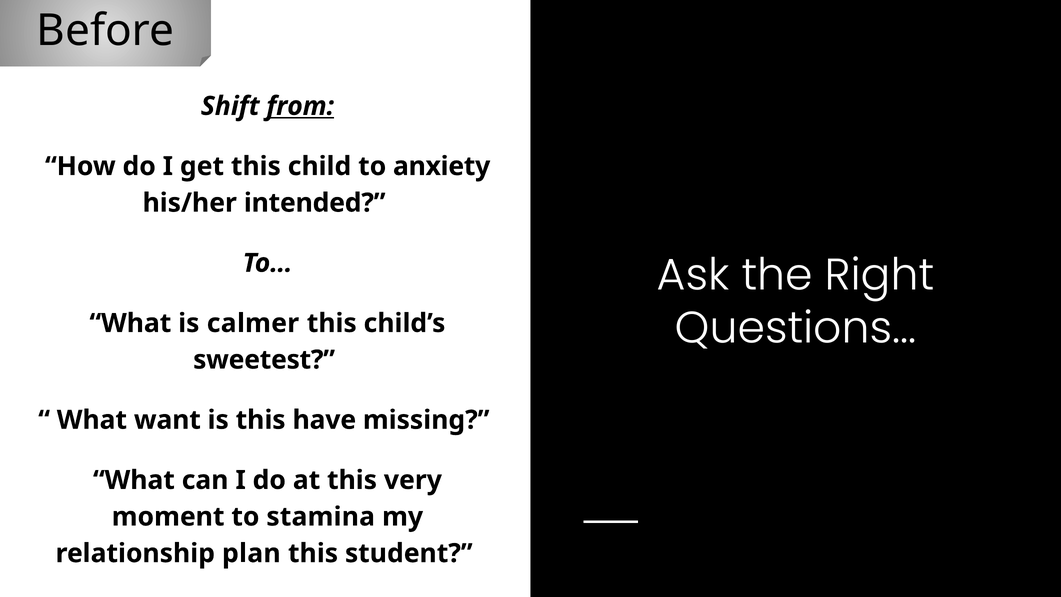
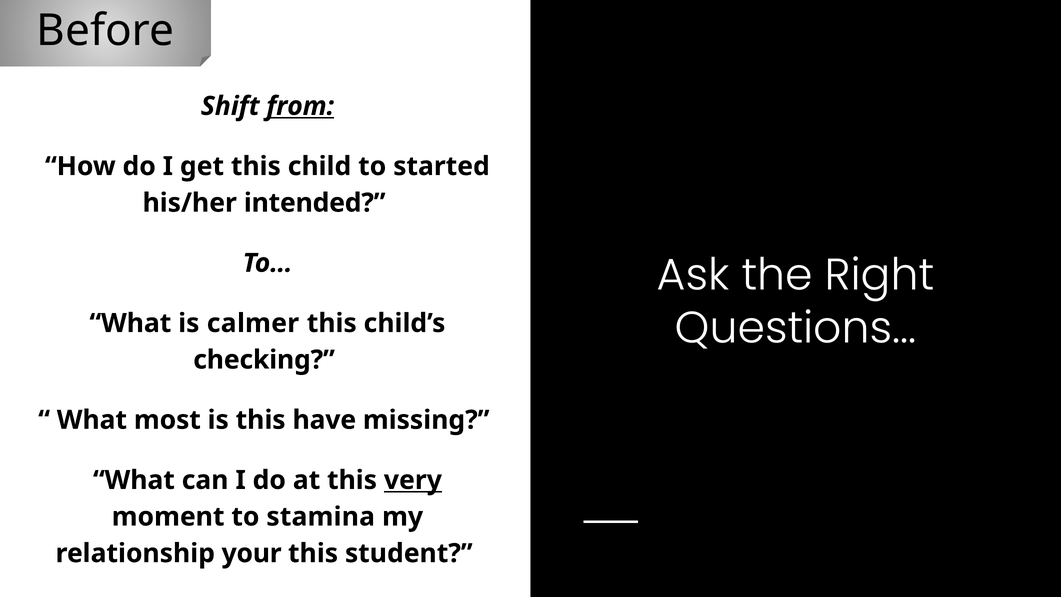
anxiety: anxiety -> started
sweetest: sweetest -> checking
want: want -> most
very underline: none -> present
plan: plan -> your
